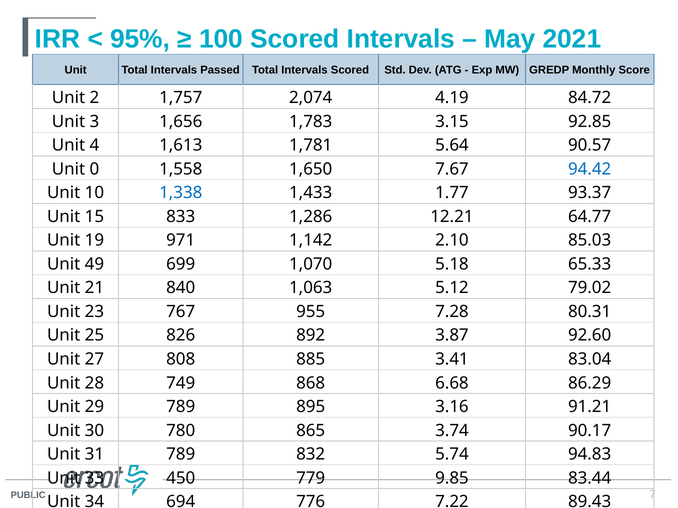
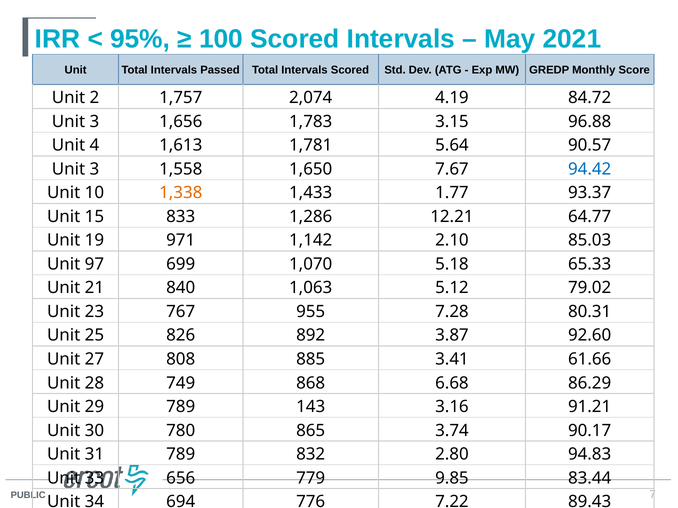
92.85: 92.85 -> 96.88
0 at (94, 169): 0 -> 3
1,338 colour: blue -> orange
49: 49 -> 97
83.04: 83.04 -> 61.66
895: 895 -> 143
5.74: 5.74 -> 2.80
450: 450 -> 656
